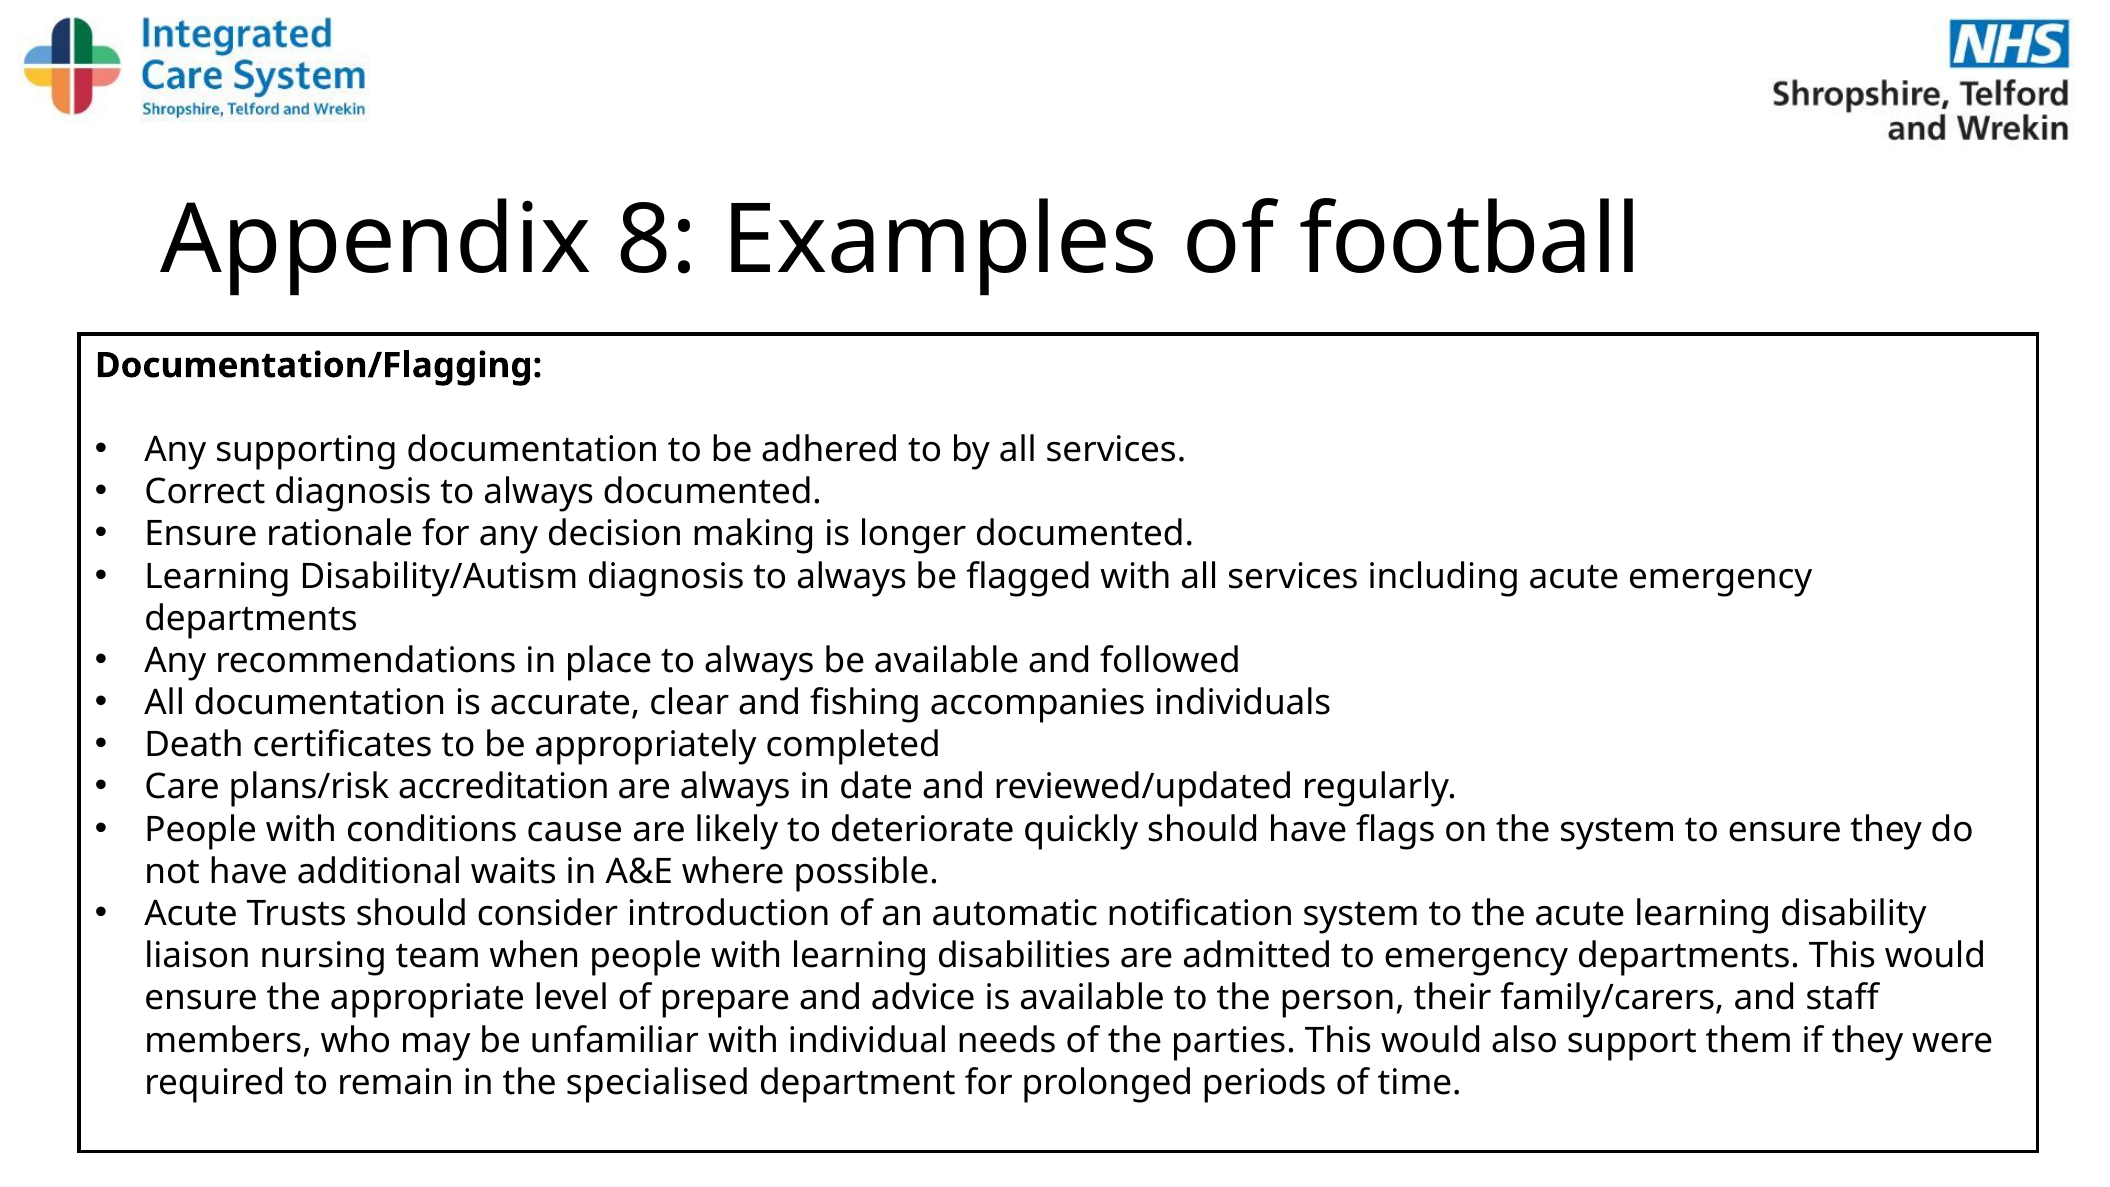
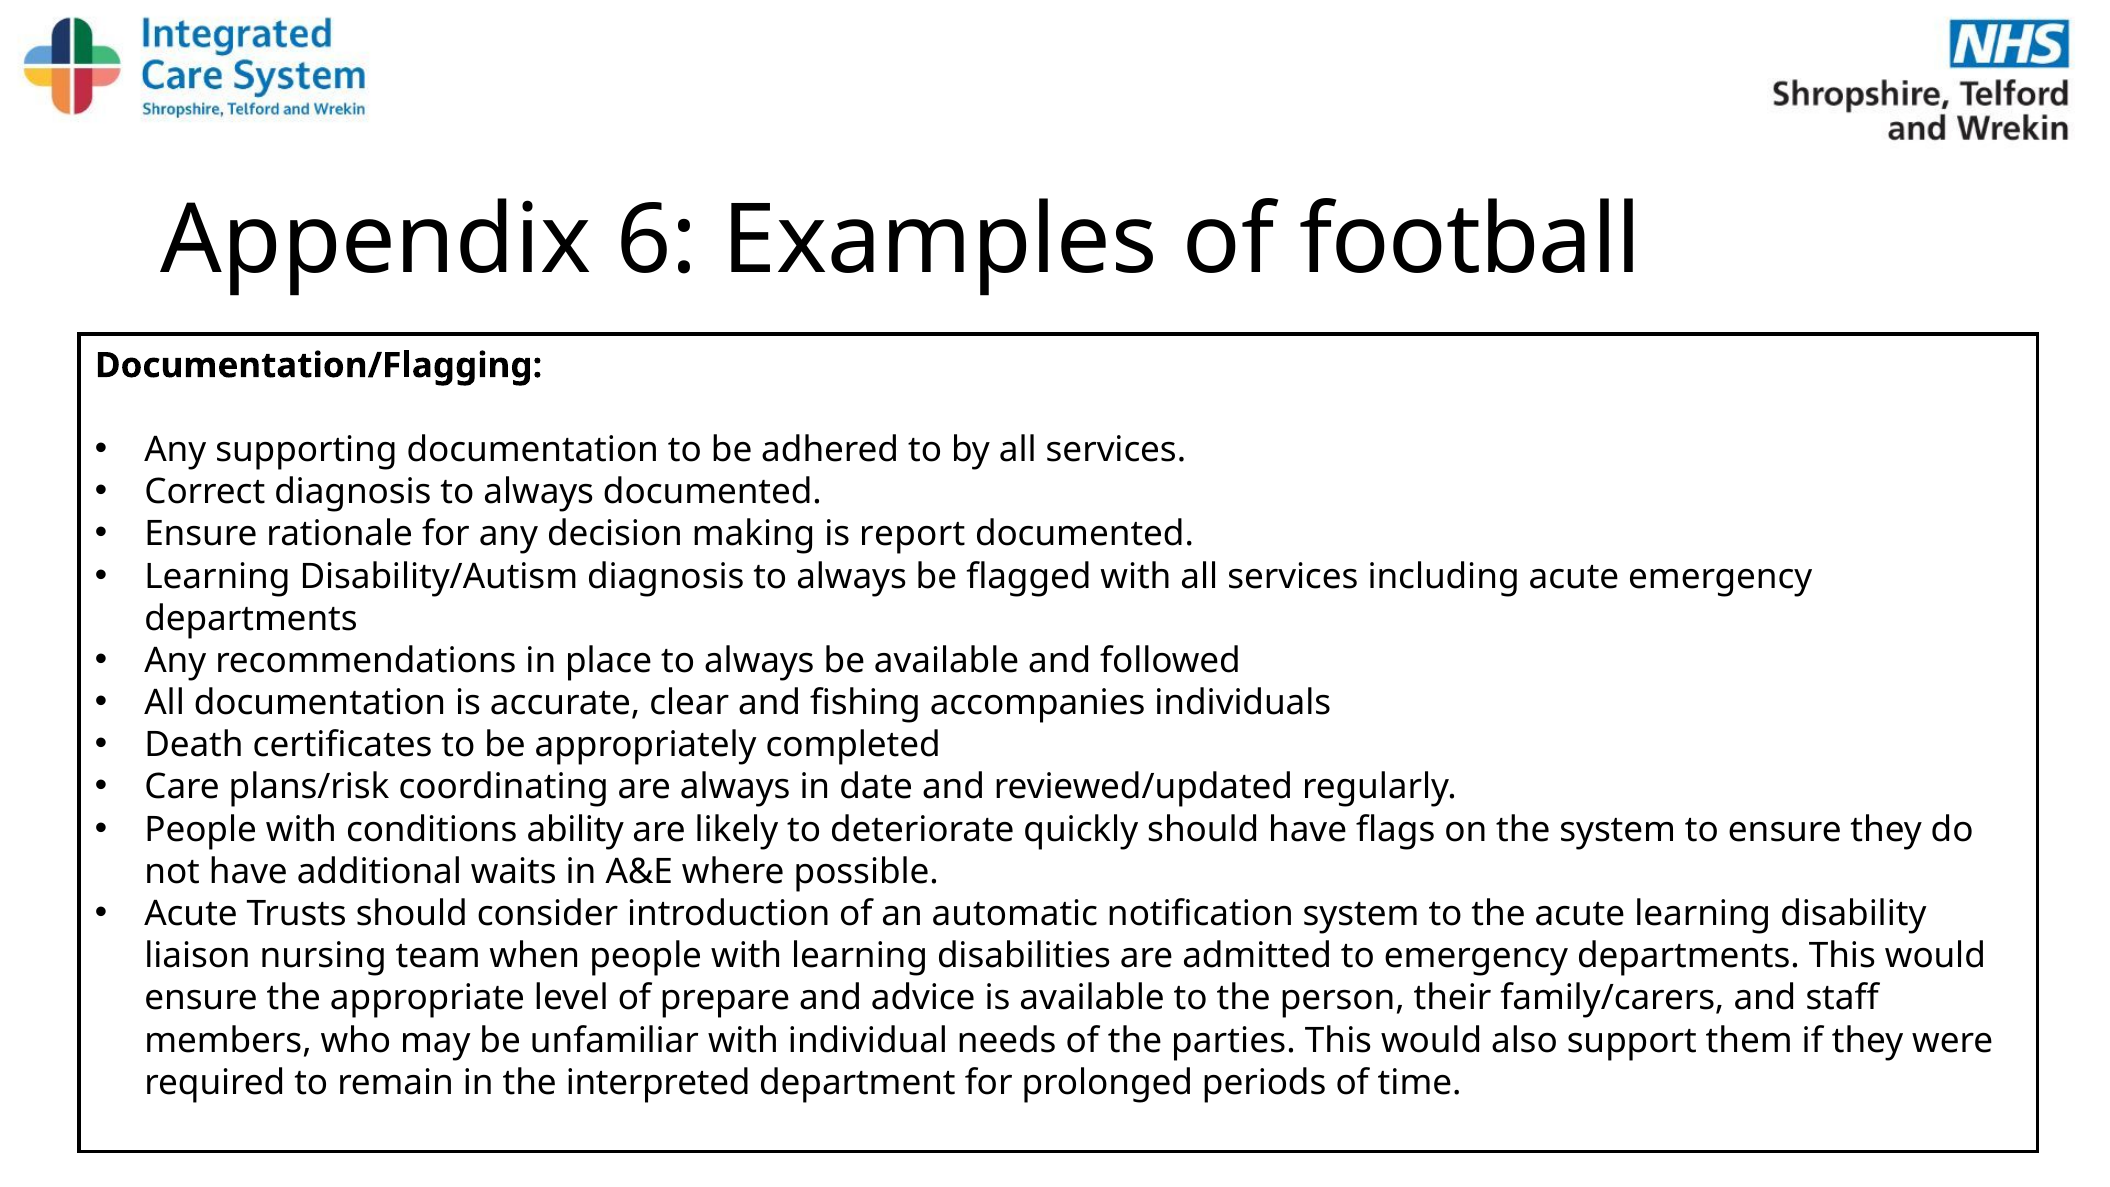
8: 8 -> 6
longer: longer -> report
accreditation: accreditation -> coordinating
cause: cause -> ability
specialised: specialised -> interpreted
